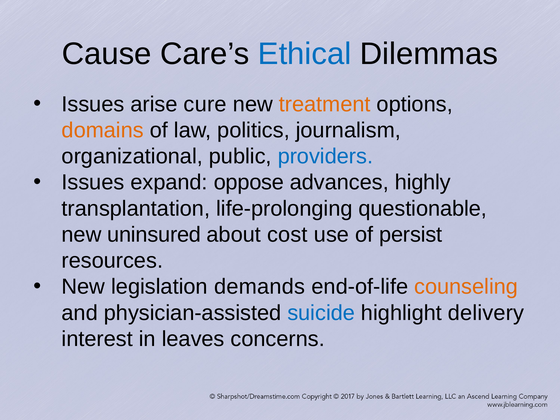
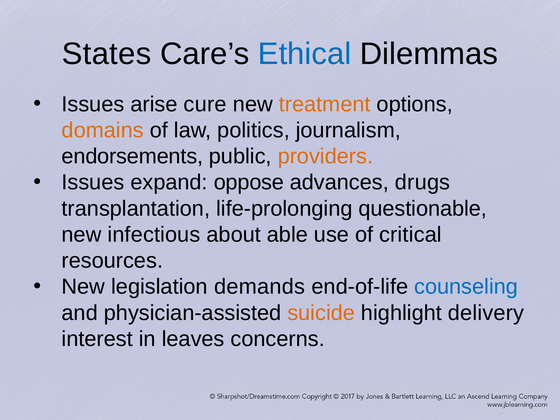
Cause: Cause -> States
organizational: organizational -> endorsements
providers colour: blue -> orange
highly: highly -> drugs
uninsured: uninsured -> infectious
cost: cost -> able
persist: persist -> critical
counseling colour: orange -> blue
suicide colour: blue -> orange
